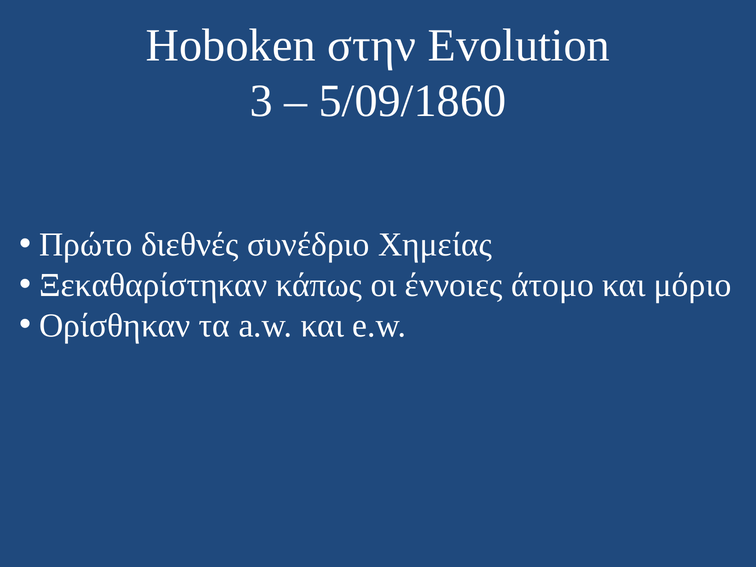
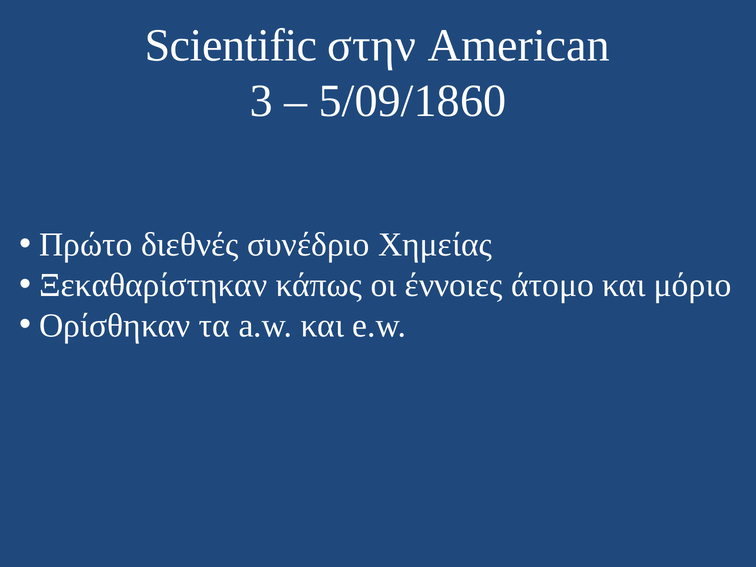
Hoboken: Hoboken -> Scientific
Evolution: Evolution -> American
